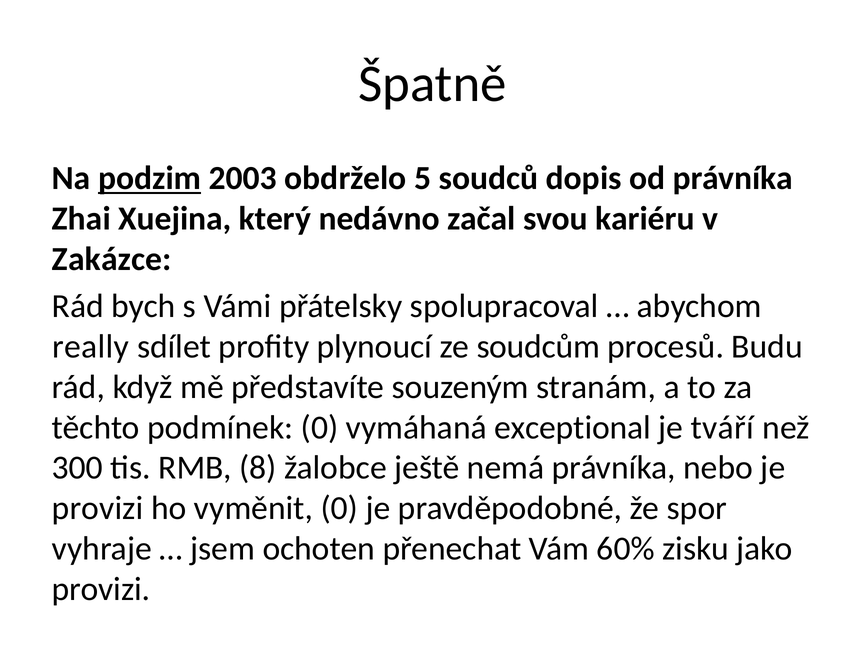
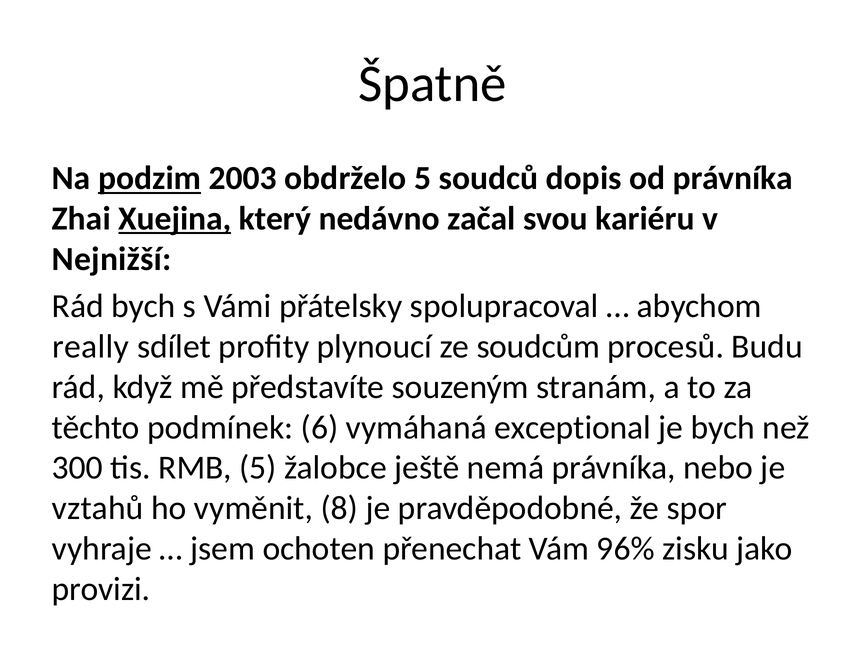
Xuejina underline: none -> present
Zakázce: Zakázce -> Nejnižší
podmínek 0: 0 -> 6
je tváří: tváří -> bych
RMB 8: 8 -> 5
provizi at (98, 508): provizi -> vztahů
vyměnit 0: 0 -> 8
60%: 60% -> 96%
